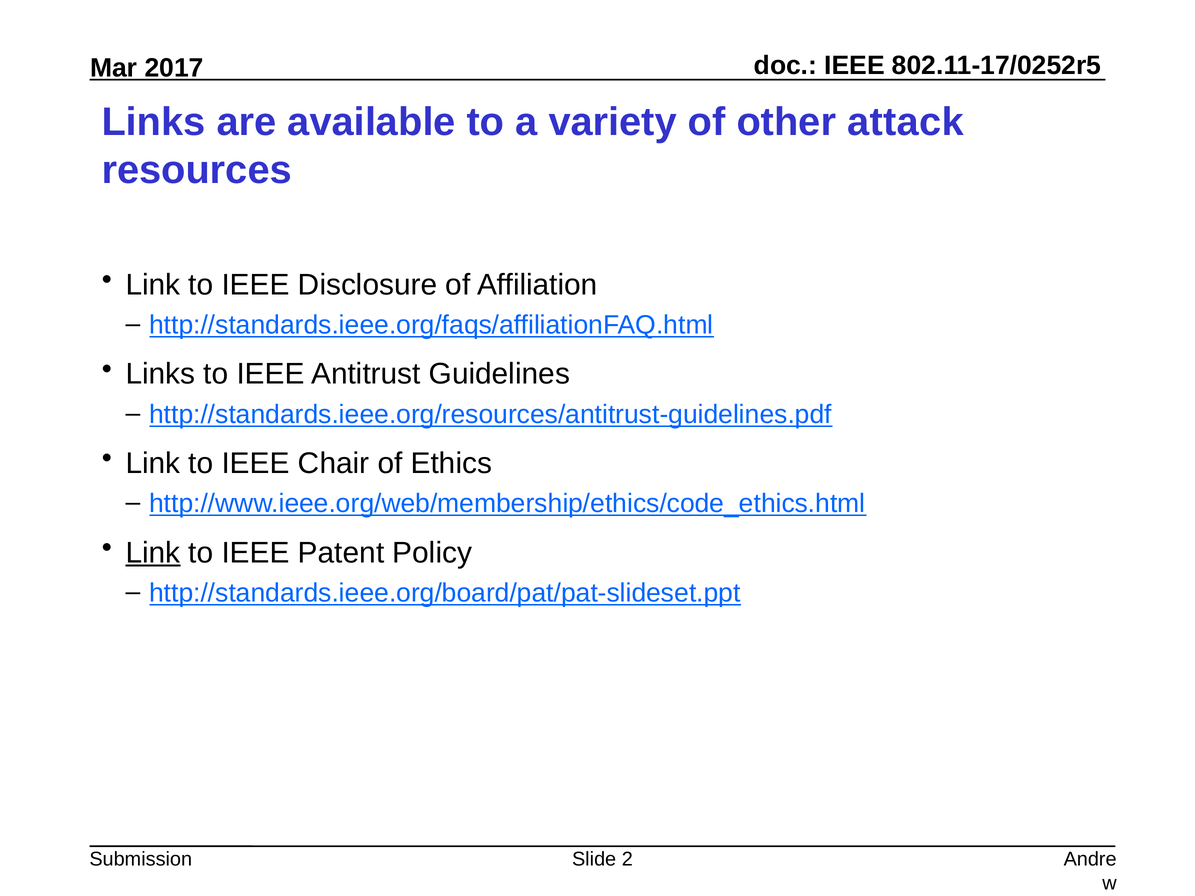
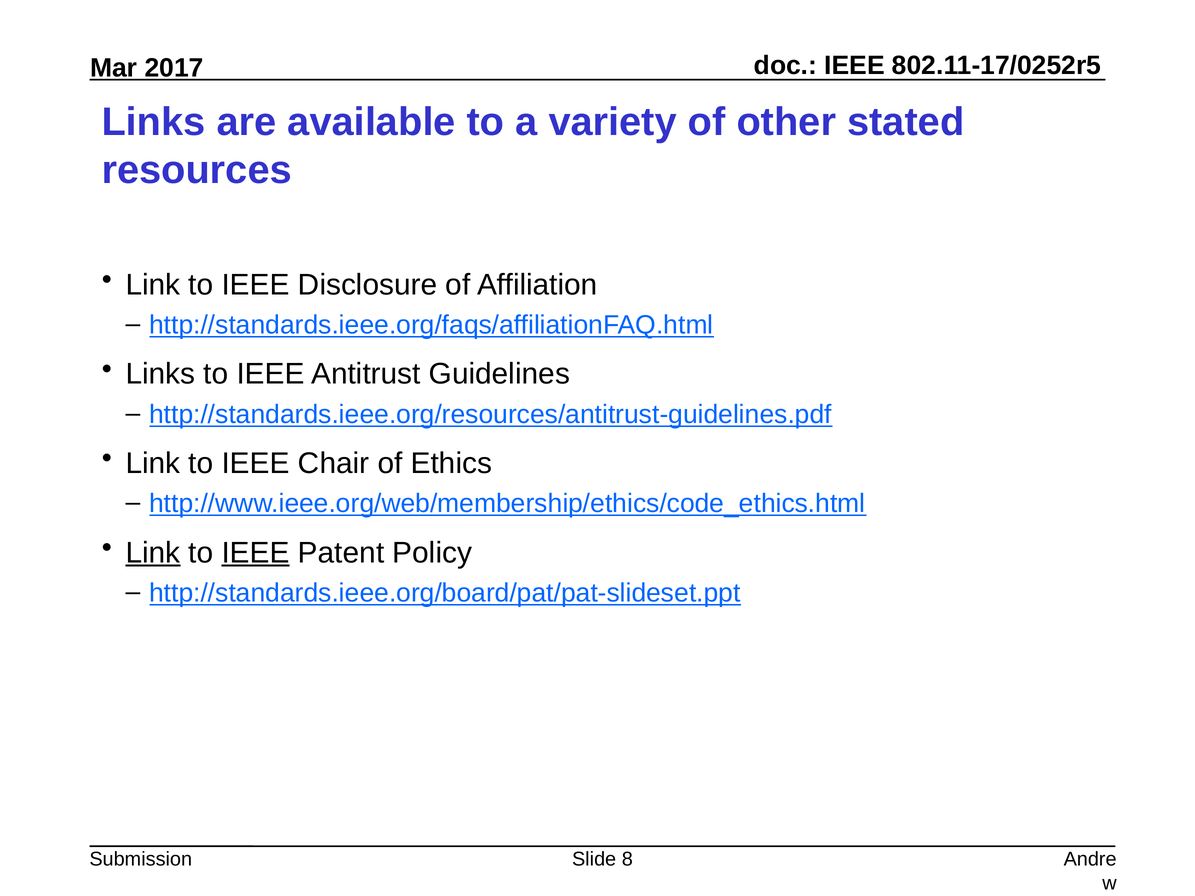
attack: attack -> stated
IEEE at (256, 553) underline: none -> present
2: 2 -> 8
